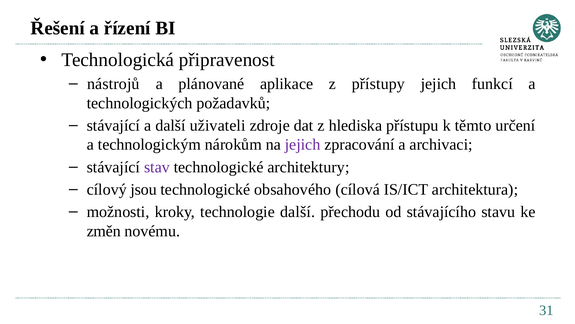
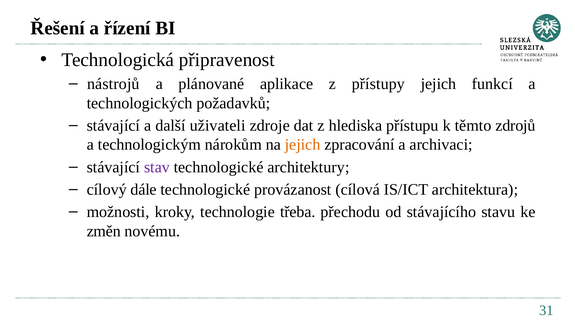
určení: určení -> zdrojů
jejich at (303, 144) colour: purple -> orange
jsou: jsou -> dále
obsahového: obsahového -> provázanost
technologie další: další -> třeba
